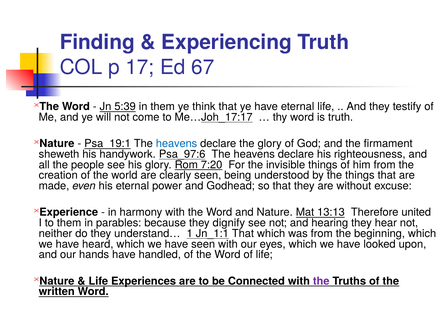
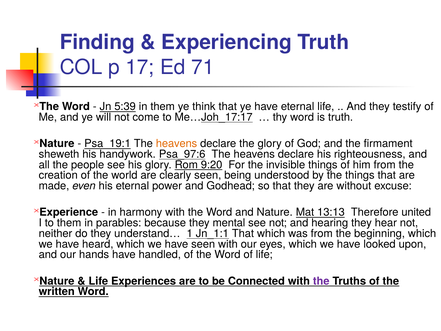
67: 67 -> 71
heavens at (177, 143) colour: blue -> orange
7:20: 7:20 -> 9:20
dignify: dignify -> mental
